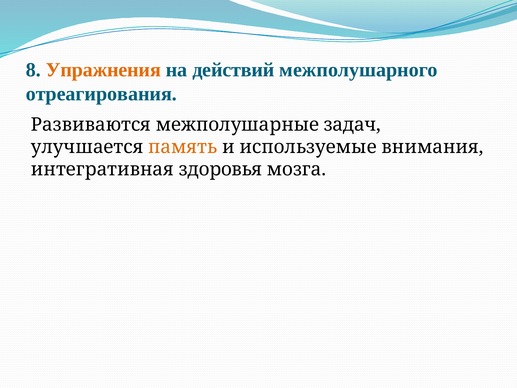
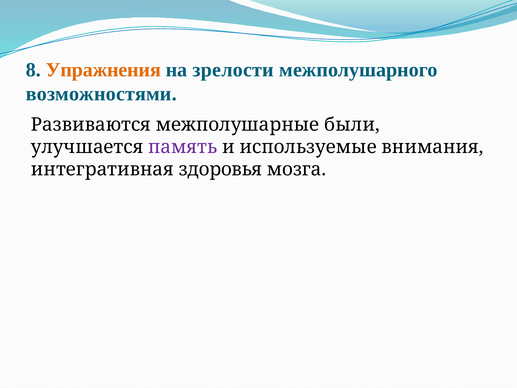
действий: действий -> зрелости
отреагирования: отреагирования -> возможностями
задач: задач -> были
память colour: orange -> purple
